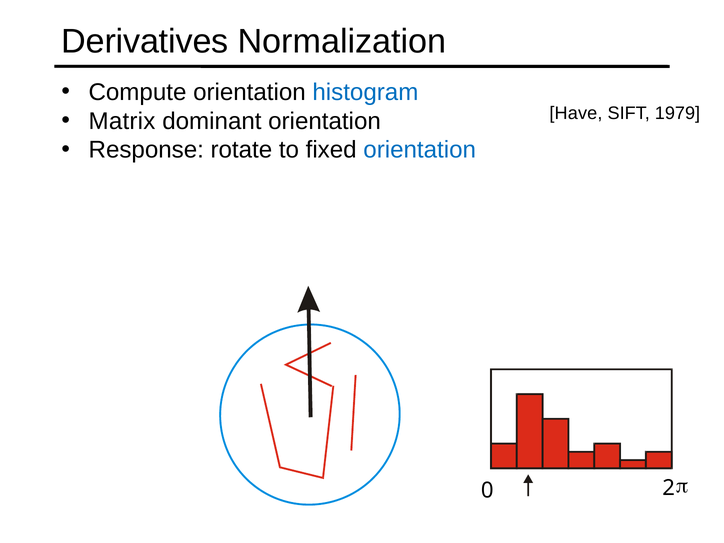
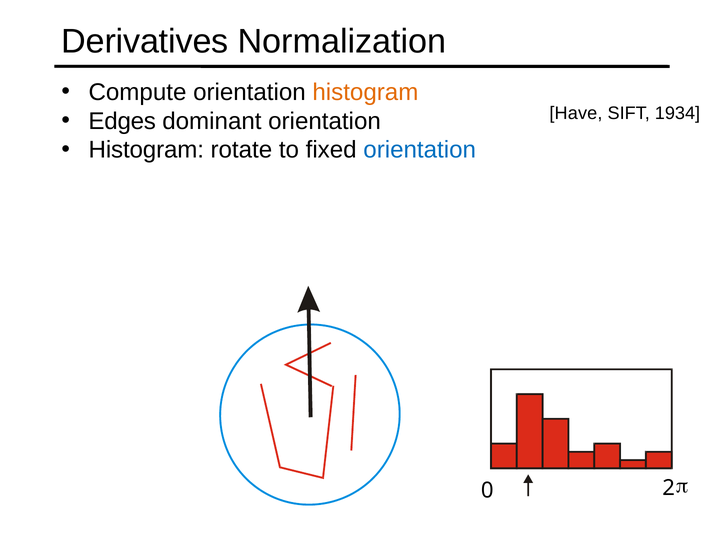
histogram at (365, 92) colour: blue -> orange
1979: 1979 -> 1934
Matrix: Matrix -> Edges
Response at (146, 150): Response -> Histogram
